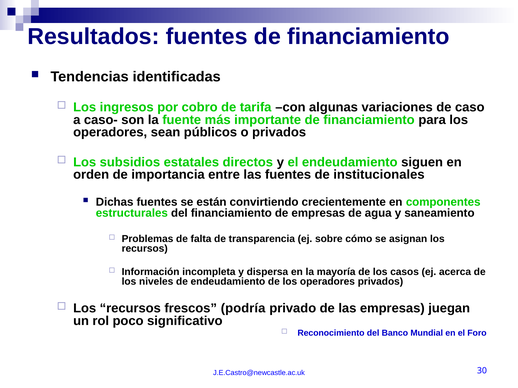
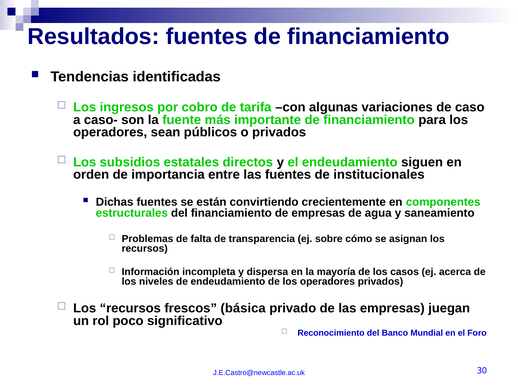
podría: podría -> básica
